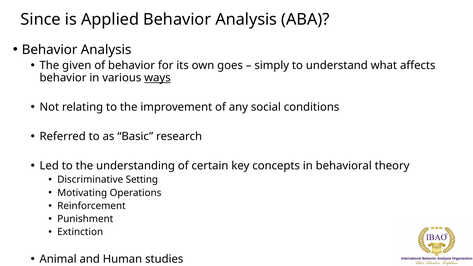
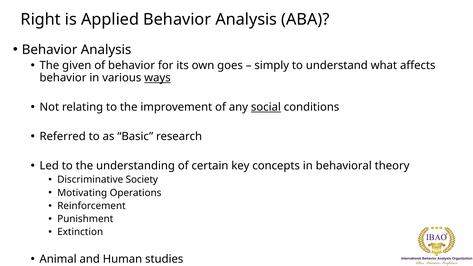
Since: Since -> Right
social underline: none -> present
Setting: Setting -> Society
